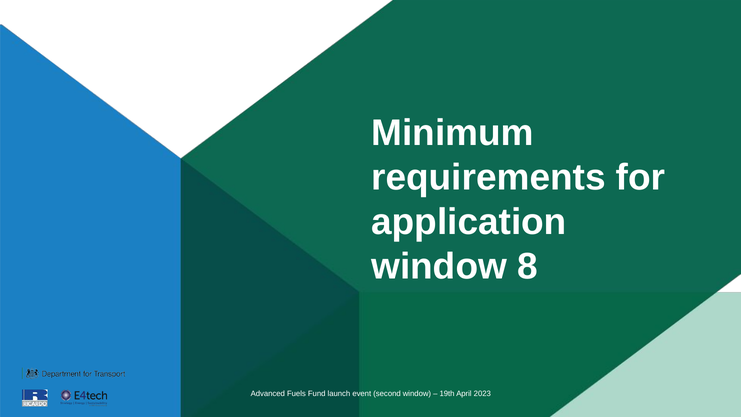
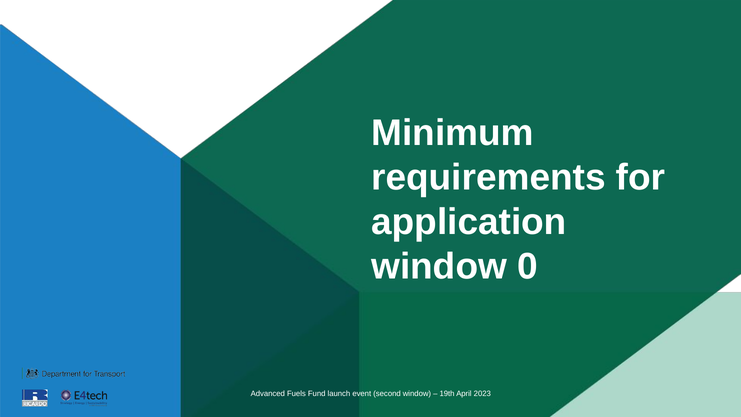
8: 8 -> 0
